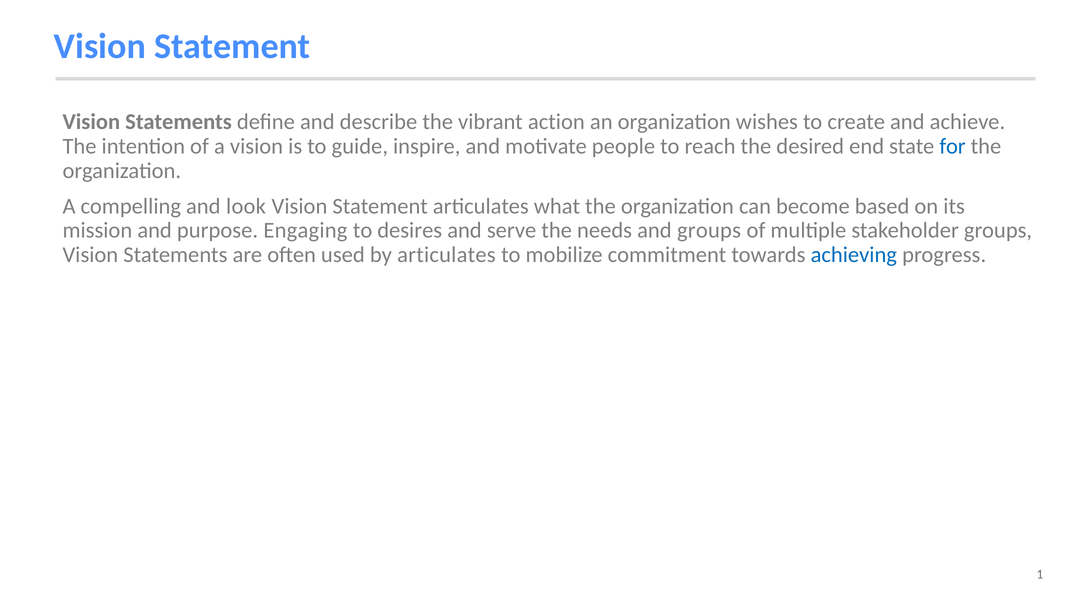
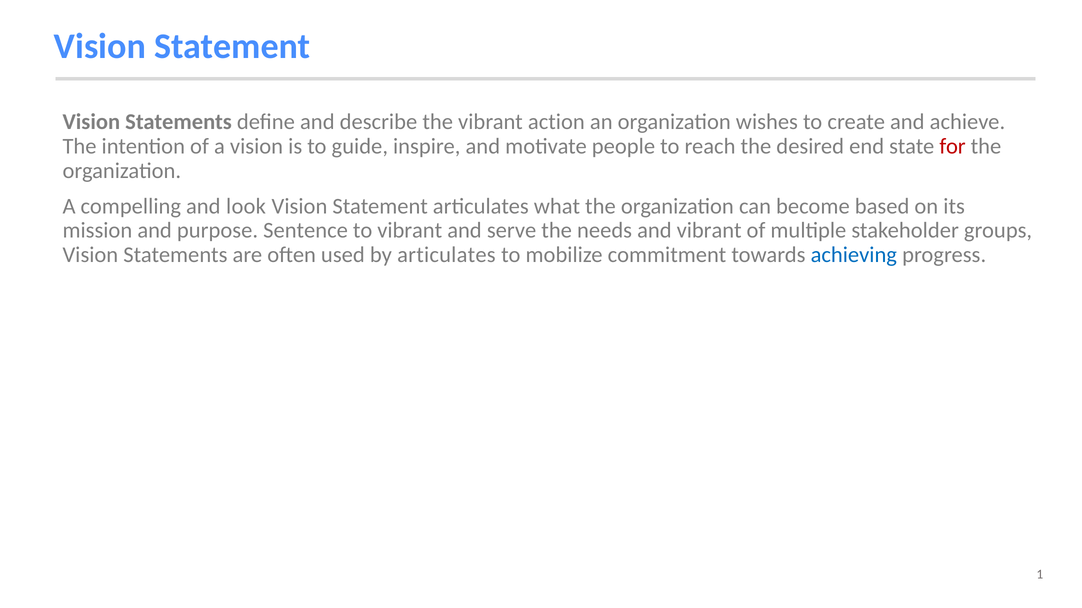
for colour: blue -> red
Engaging: Engaging -> Sentence
to desires: desires -> vibrant
and groups: groups -> vibrant
